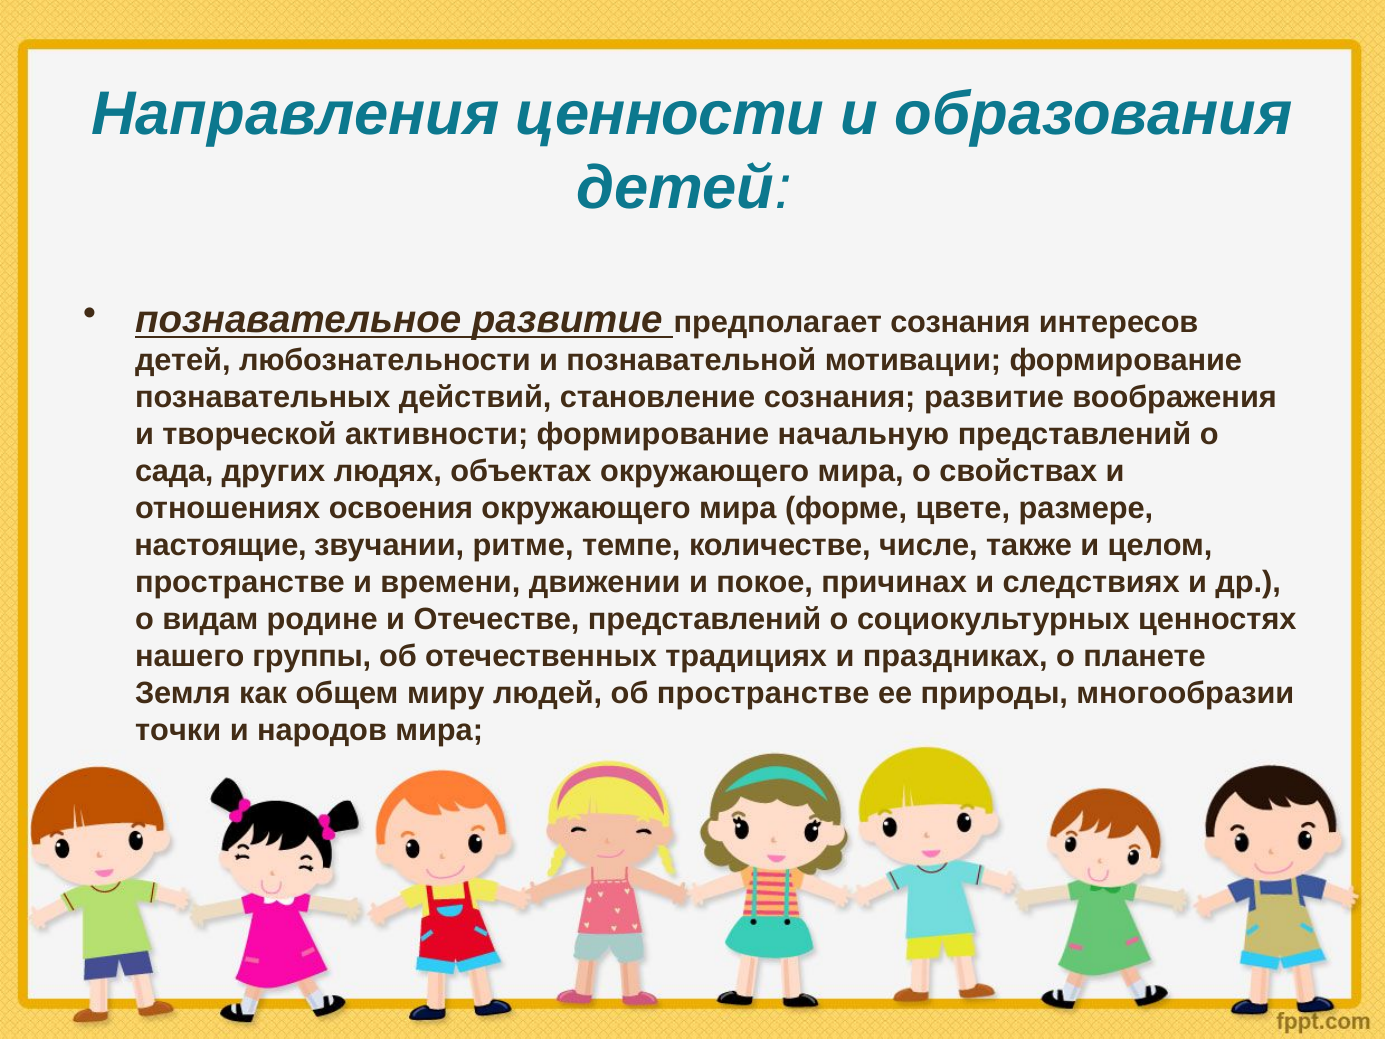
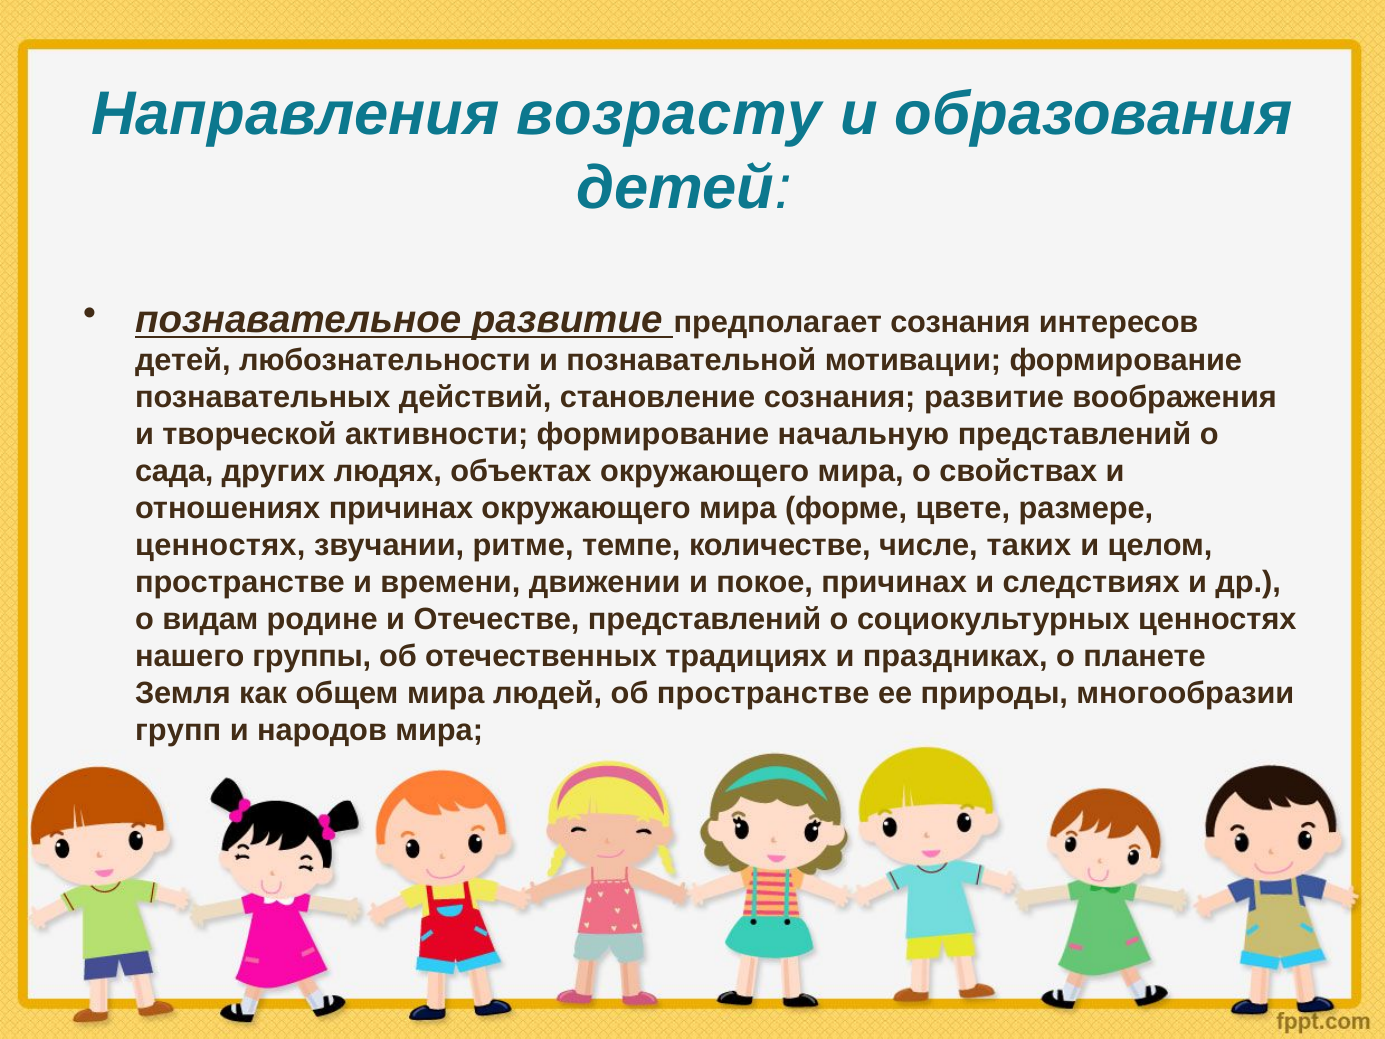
ценности: ценности -> возрасту
отношениях освоения: освоения -> причинах
настоящие at (221, 545): настоящие -> ценностях
также: также -> таких
общем миру: миру -> мира
точки: точки -> групп
